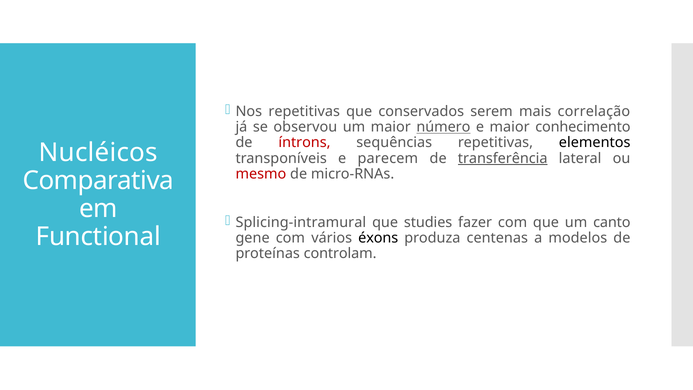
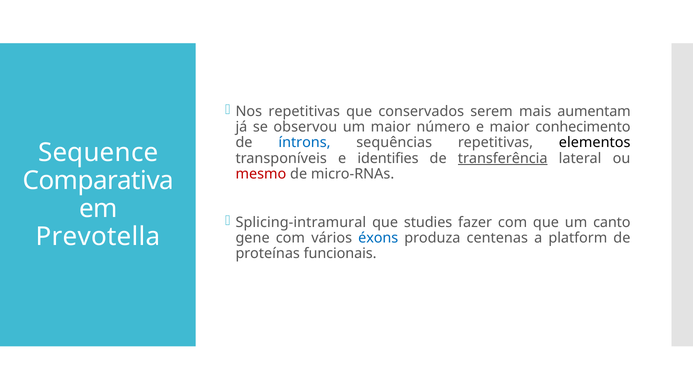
correlação: correlação -> aumentam
número underline: present -> none
íntrons colour: red -> blue
Nucléicos: Nucléicos -> Sequence
parecem: parecem -> identifies
Functional: Functional -> Prevotella
éxons colour: black -> blue
modelos: modelos -> platform
controlam: controlam -> funcionais
